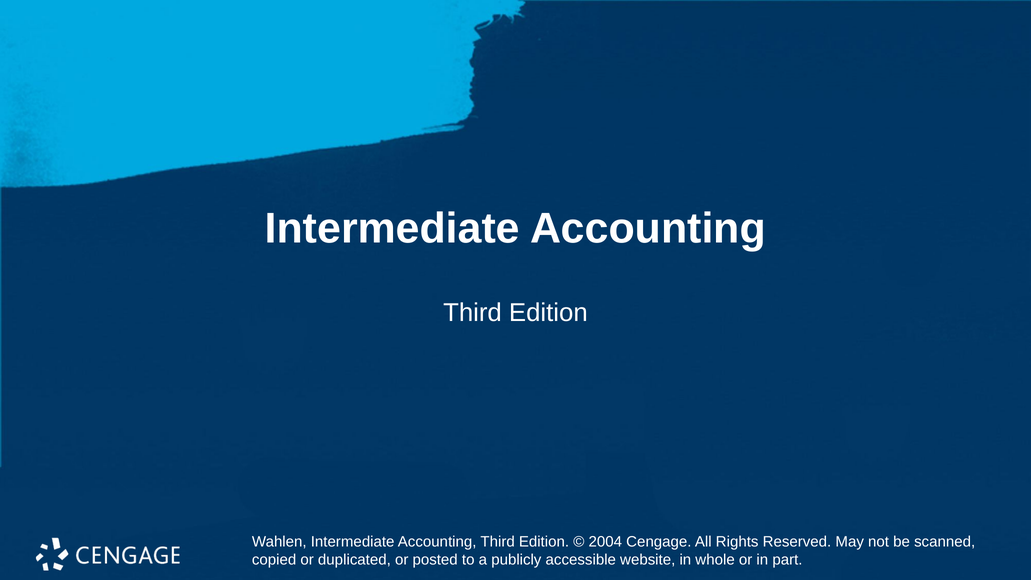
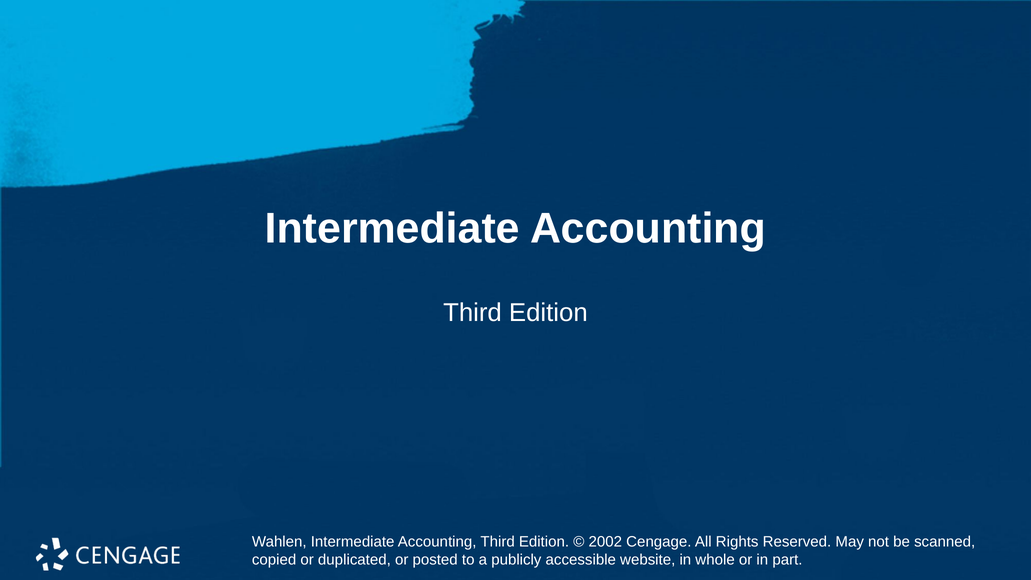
2004: 2004 -> 2002
